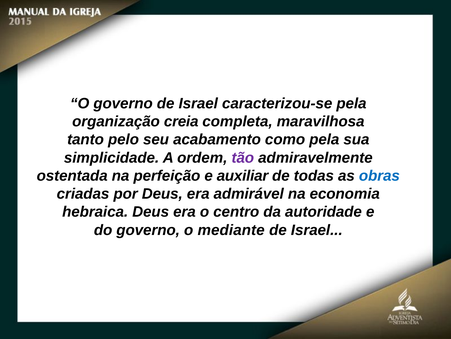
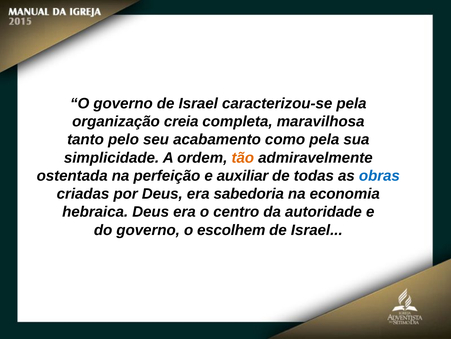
tão colour: purple -> orange
admirável: admirável -> sabedoria
mediante: mediante -> escolhem
